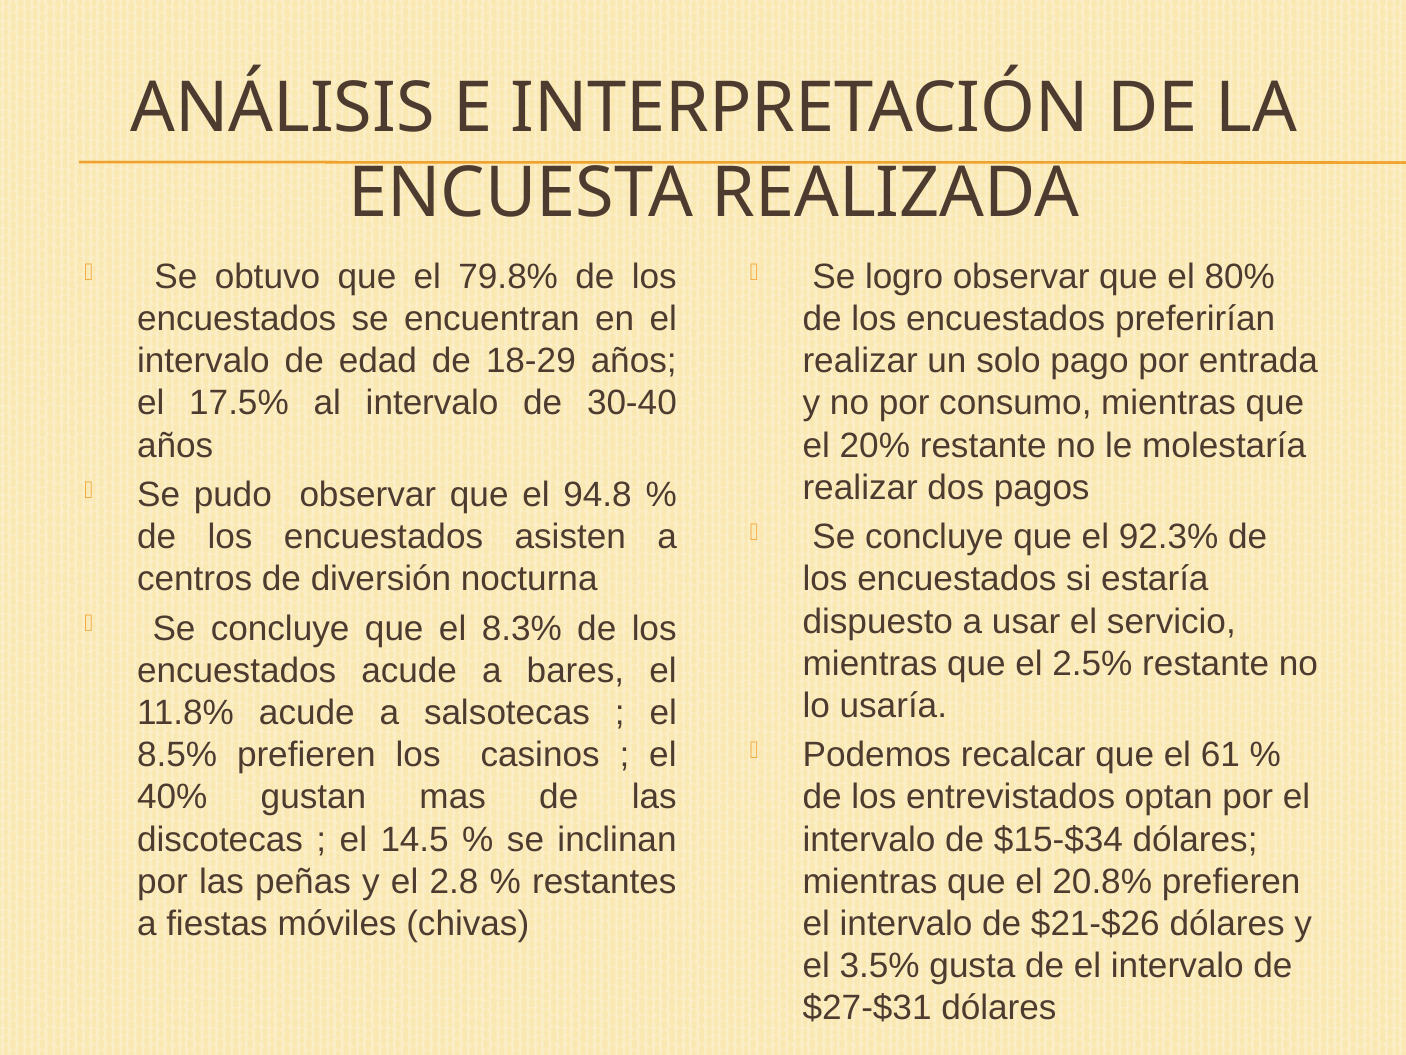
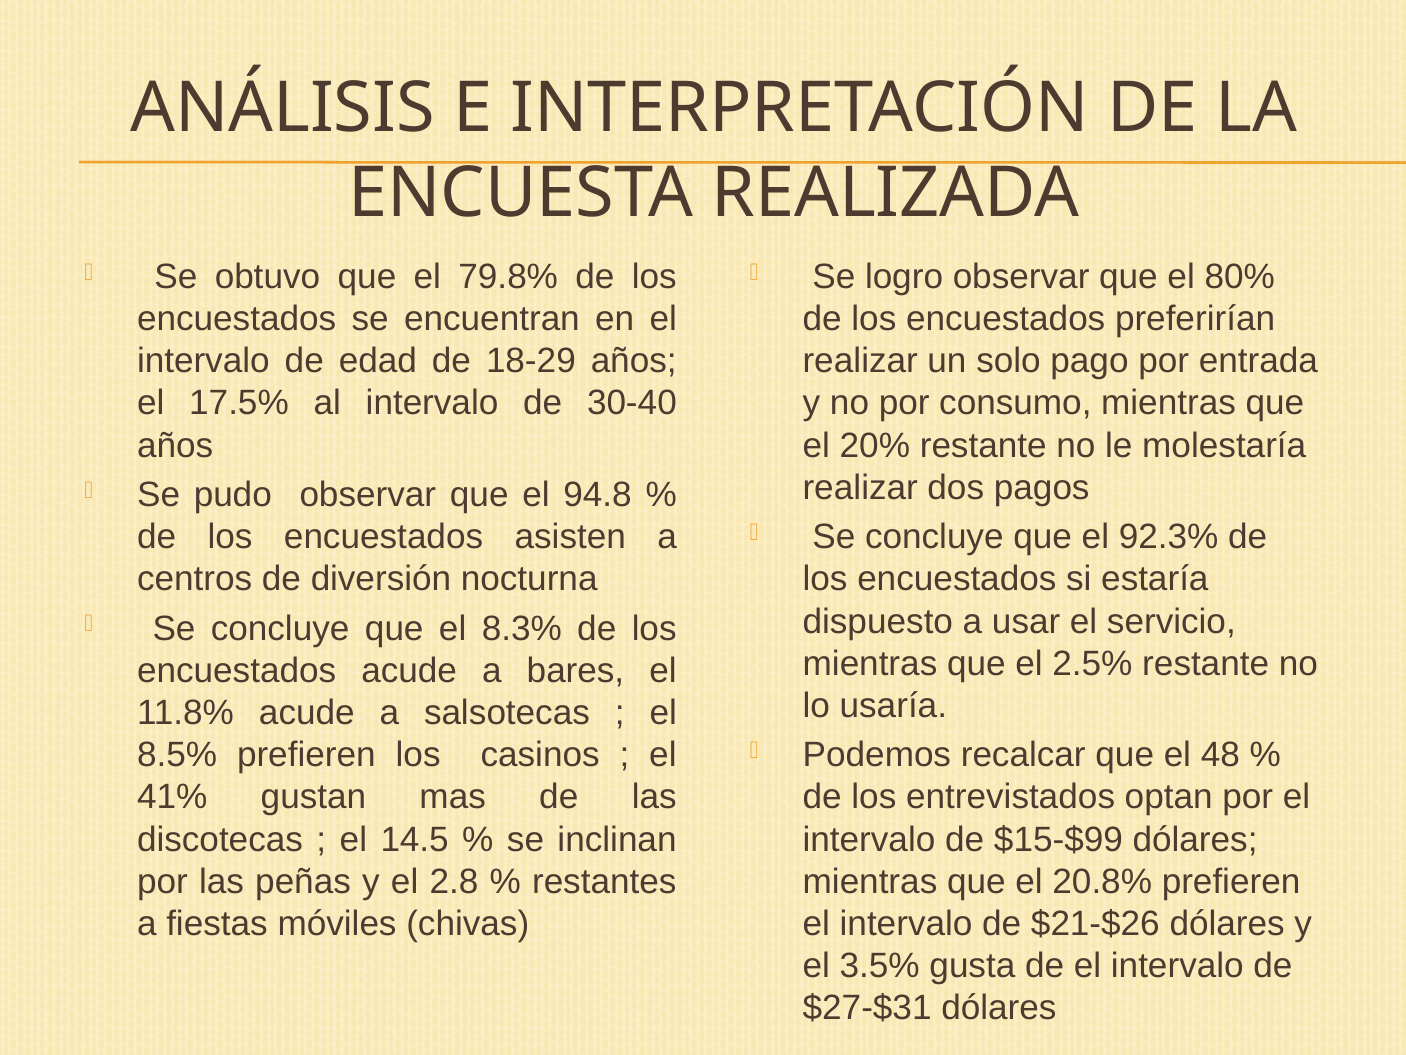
61: 61 -> 48
40%: 40% -> 41%
$15-$34: $15-$34 -> $15-$99
